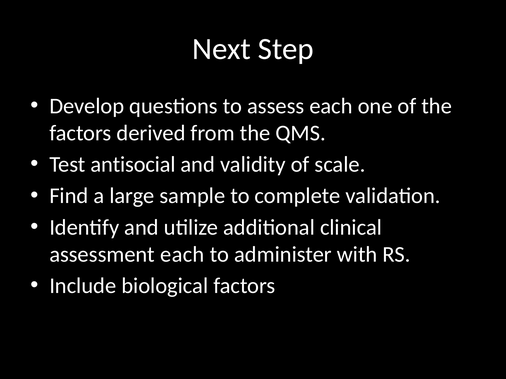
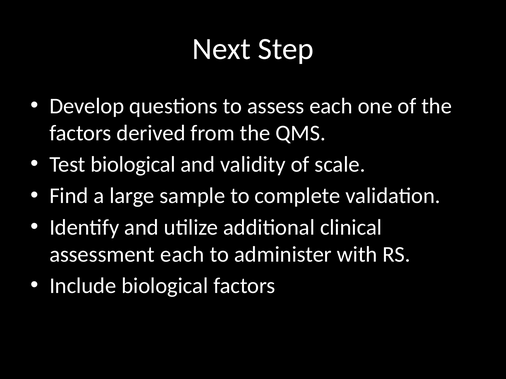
Test antisocial: antisocial -> biological
